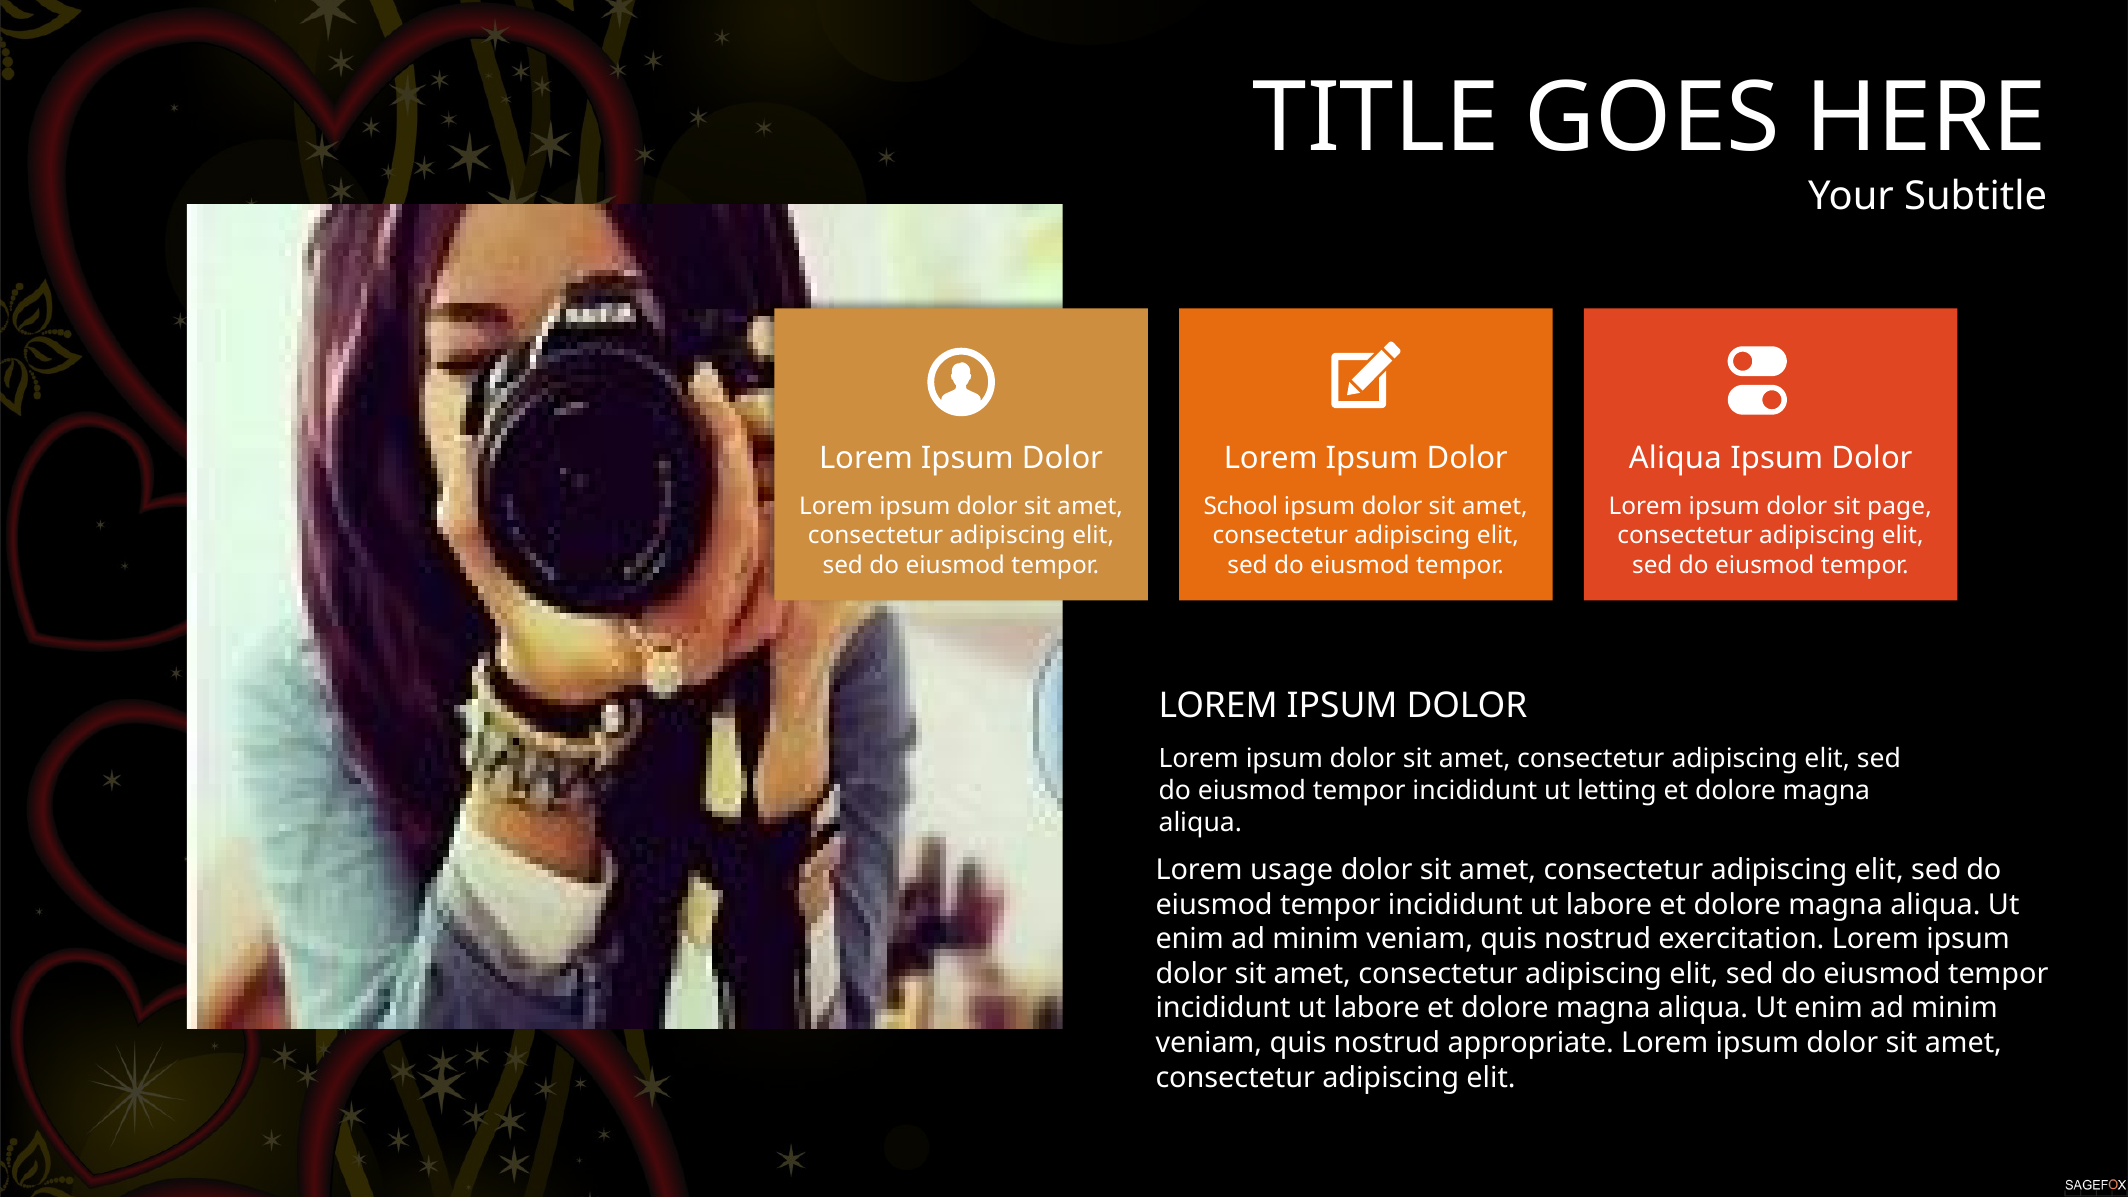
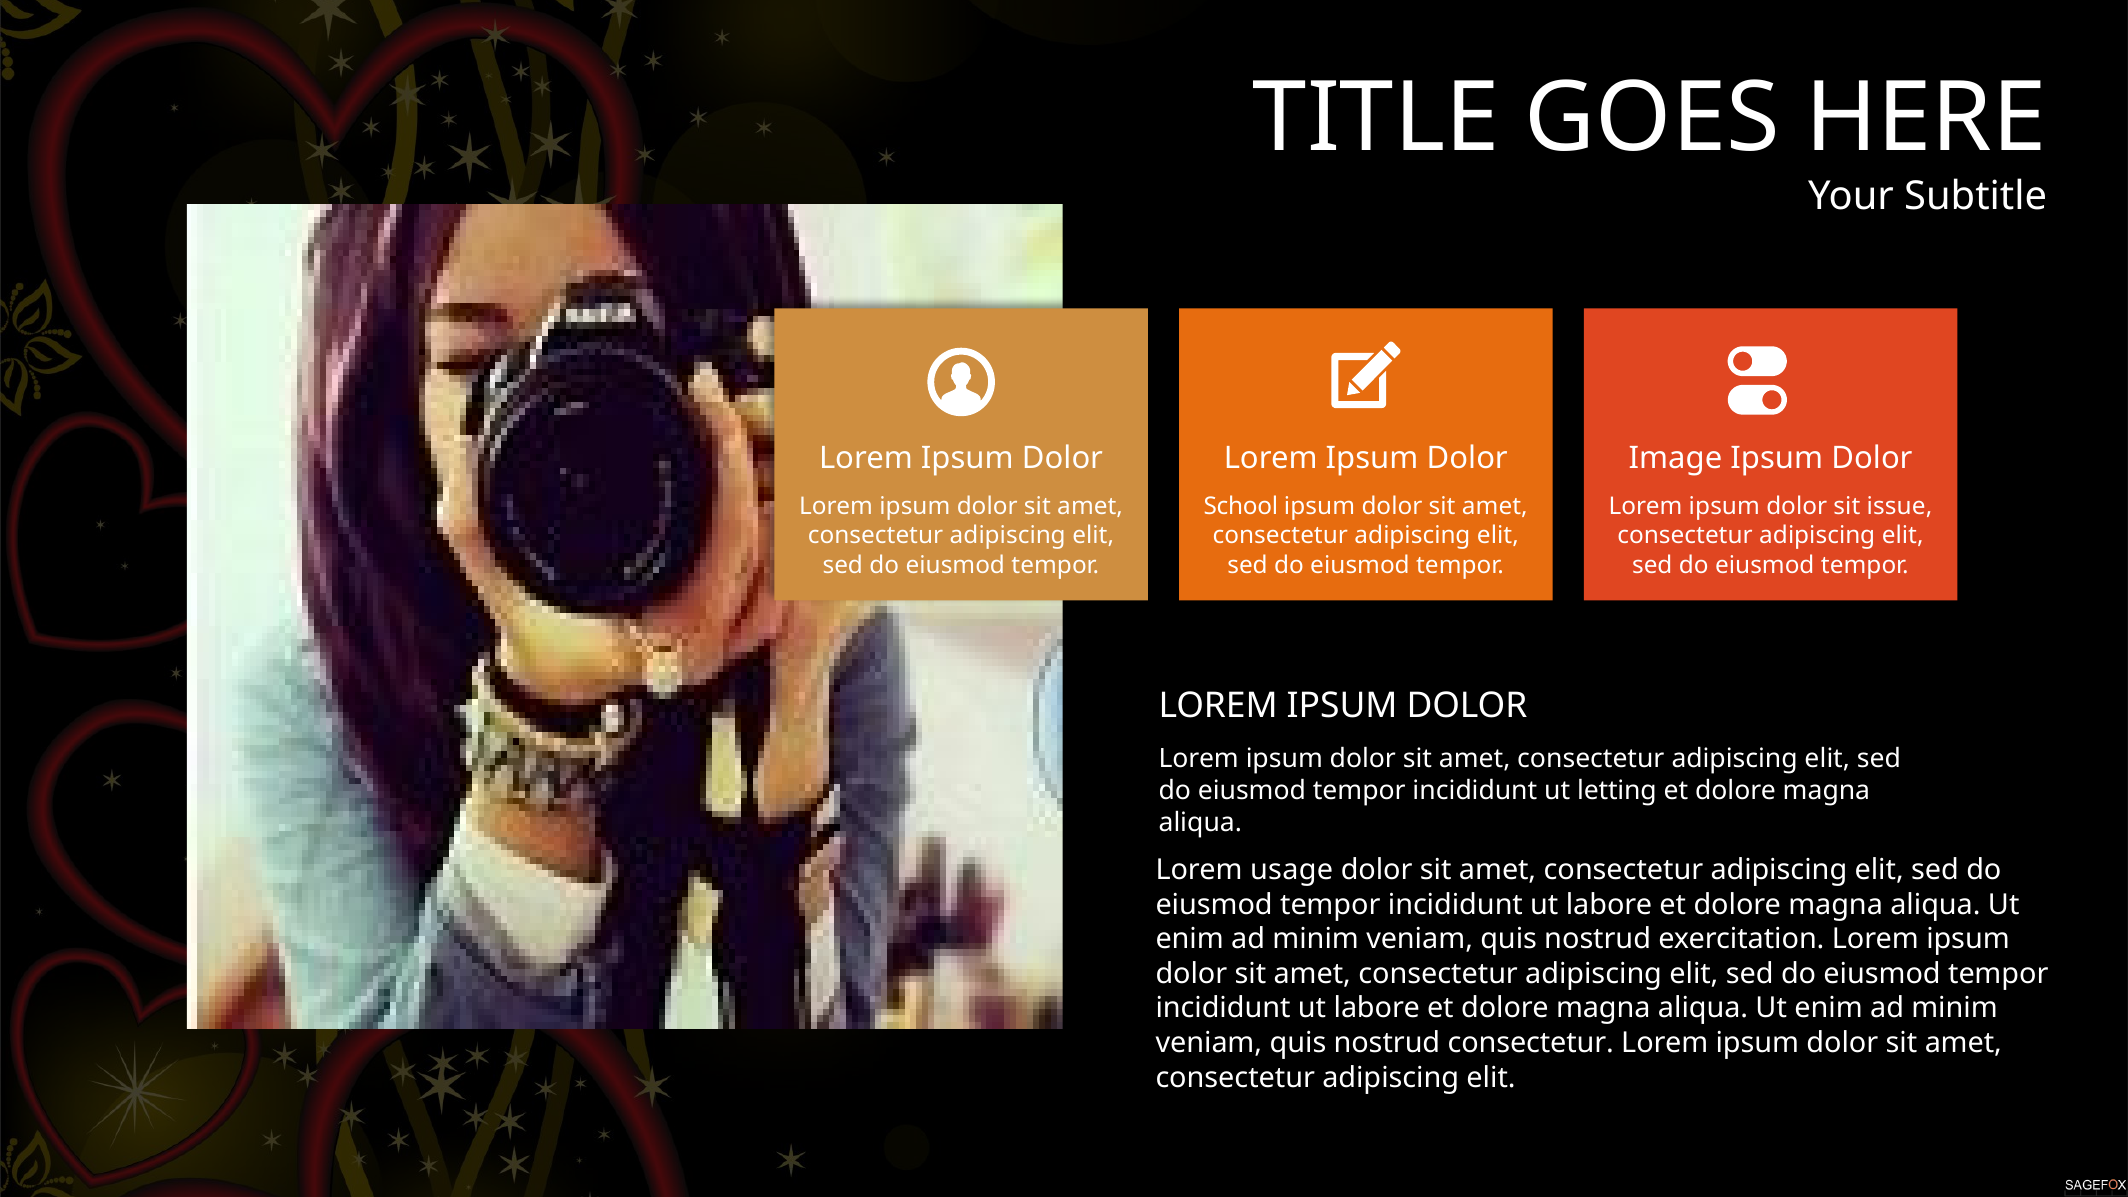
Aliqua at (1675, 458): Aliqua -> Image
page: page -> issue
nostrud appropriate: appropriate -> consectetur
